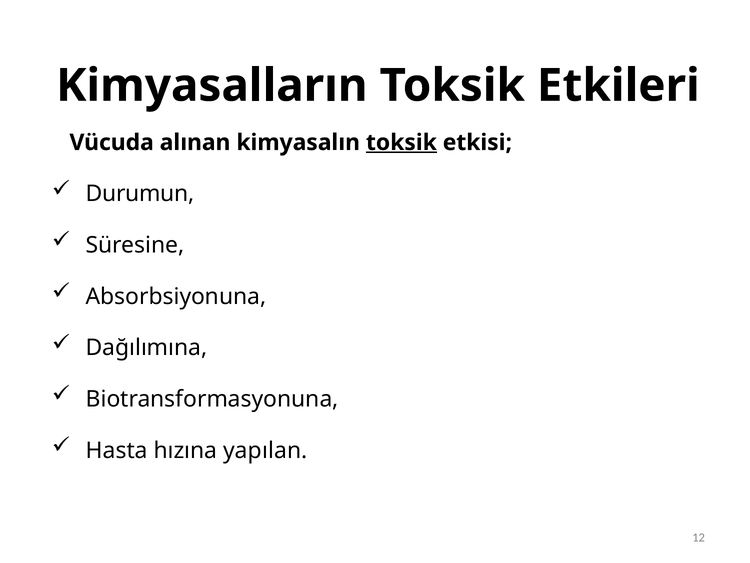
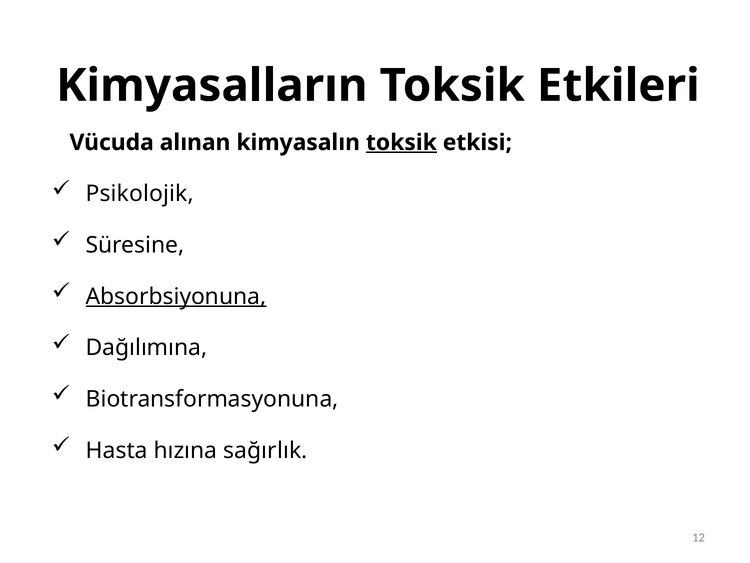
Durumun: Durumun -> Psikolojik
Absorbsiyonuna underline: none -> present
yapılan: yapılan -> sağırlık
